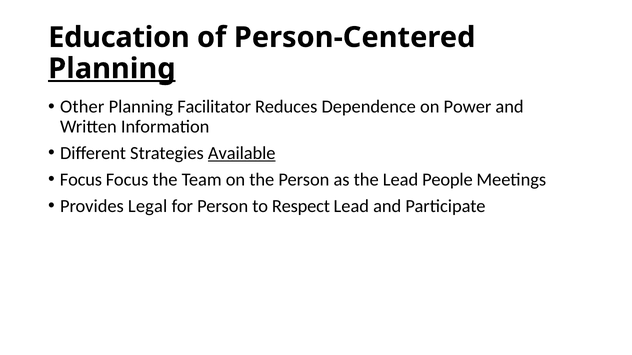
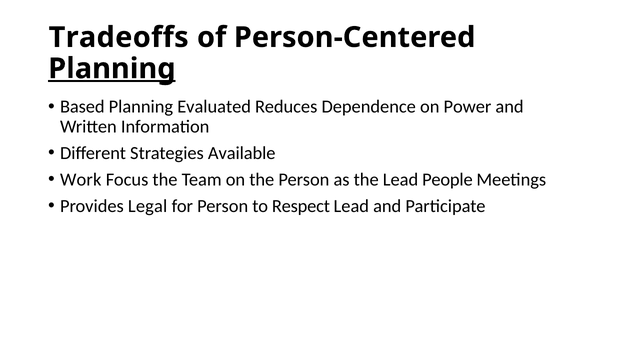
Education: Education -> Tradeoffs
Other: Other -> Based
Facilitator: Facilitator -> Evaluated
Available underline: present -> none
Focus at (81, 180): Focus -> Work
